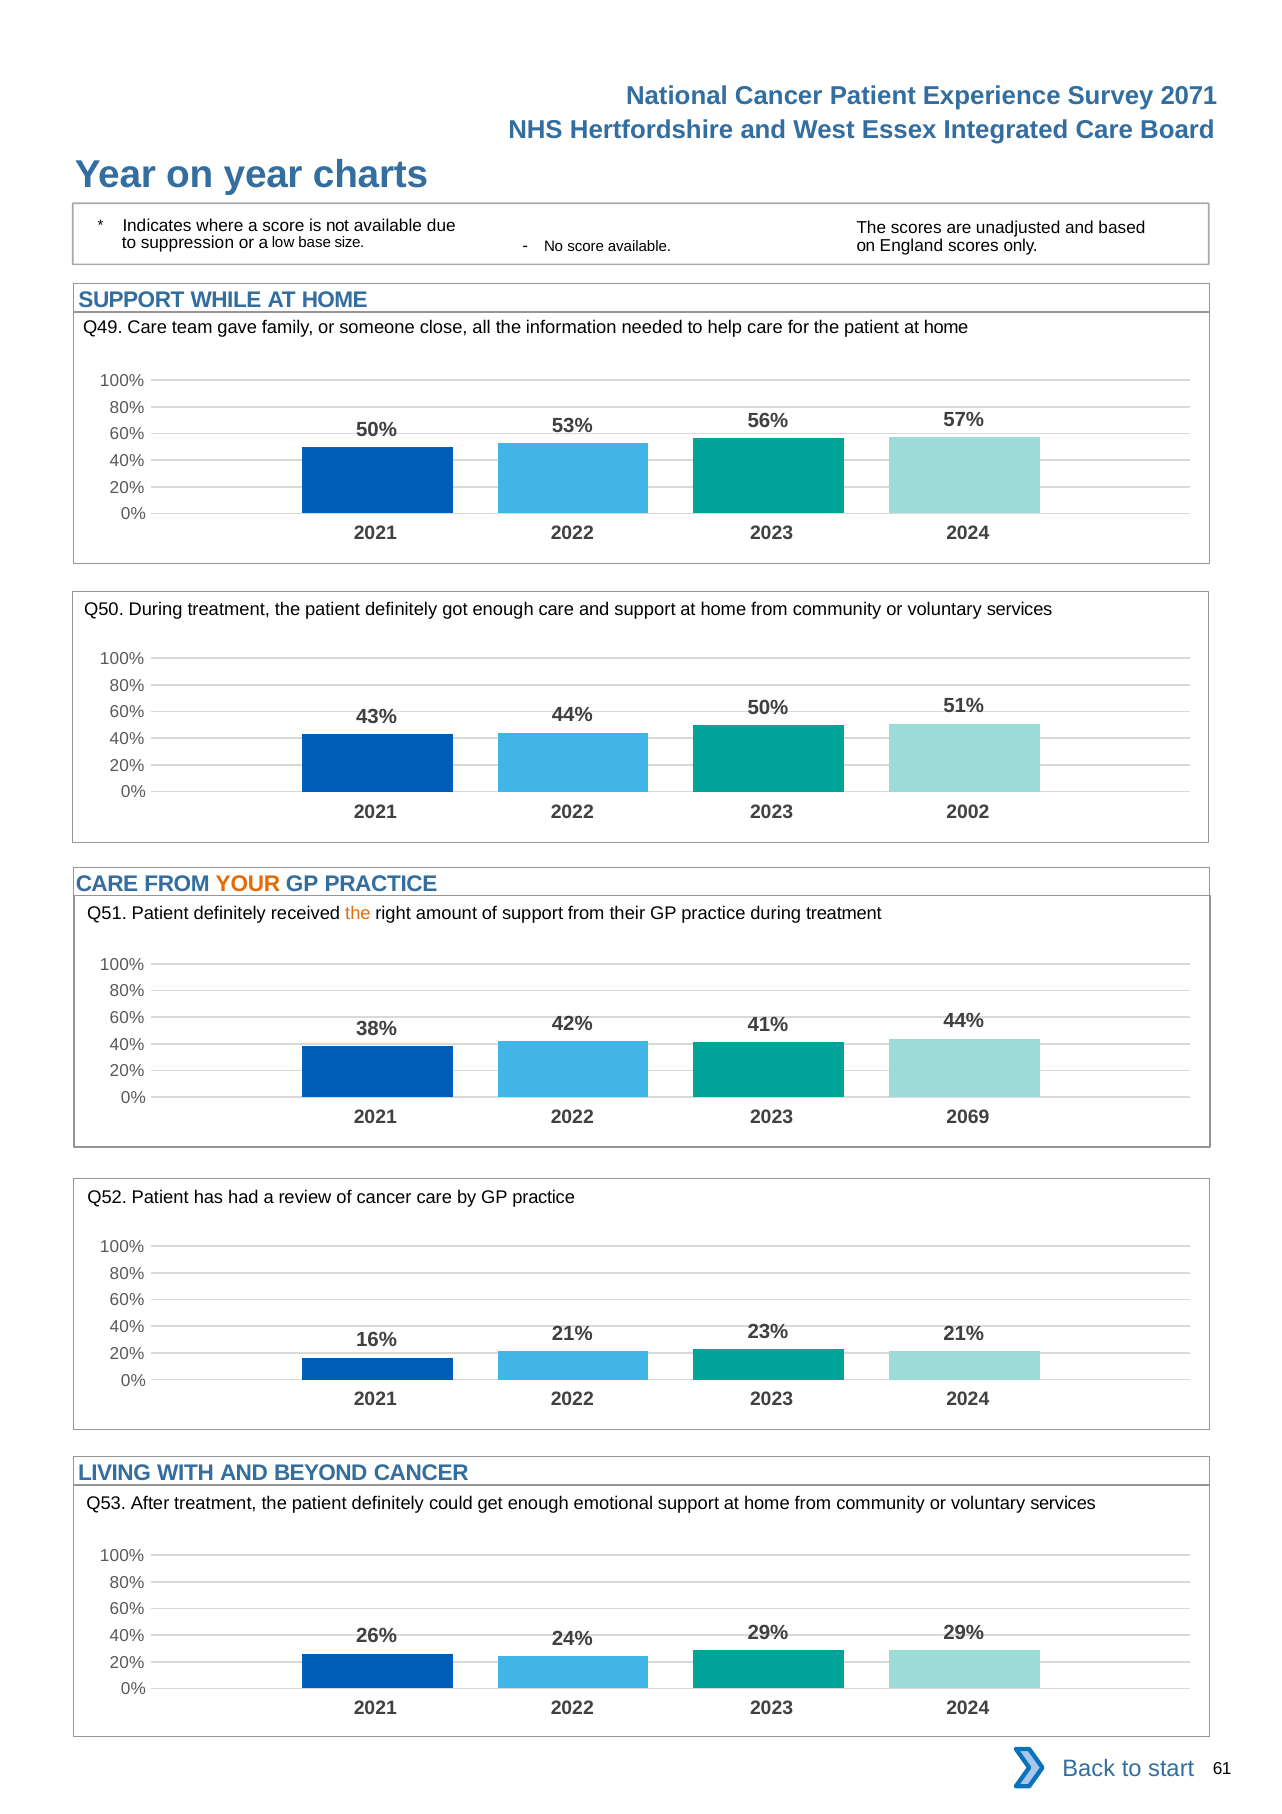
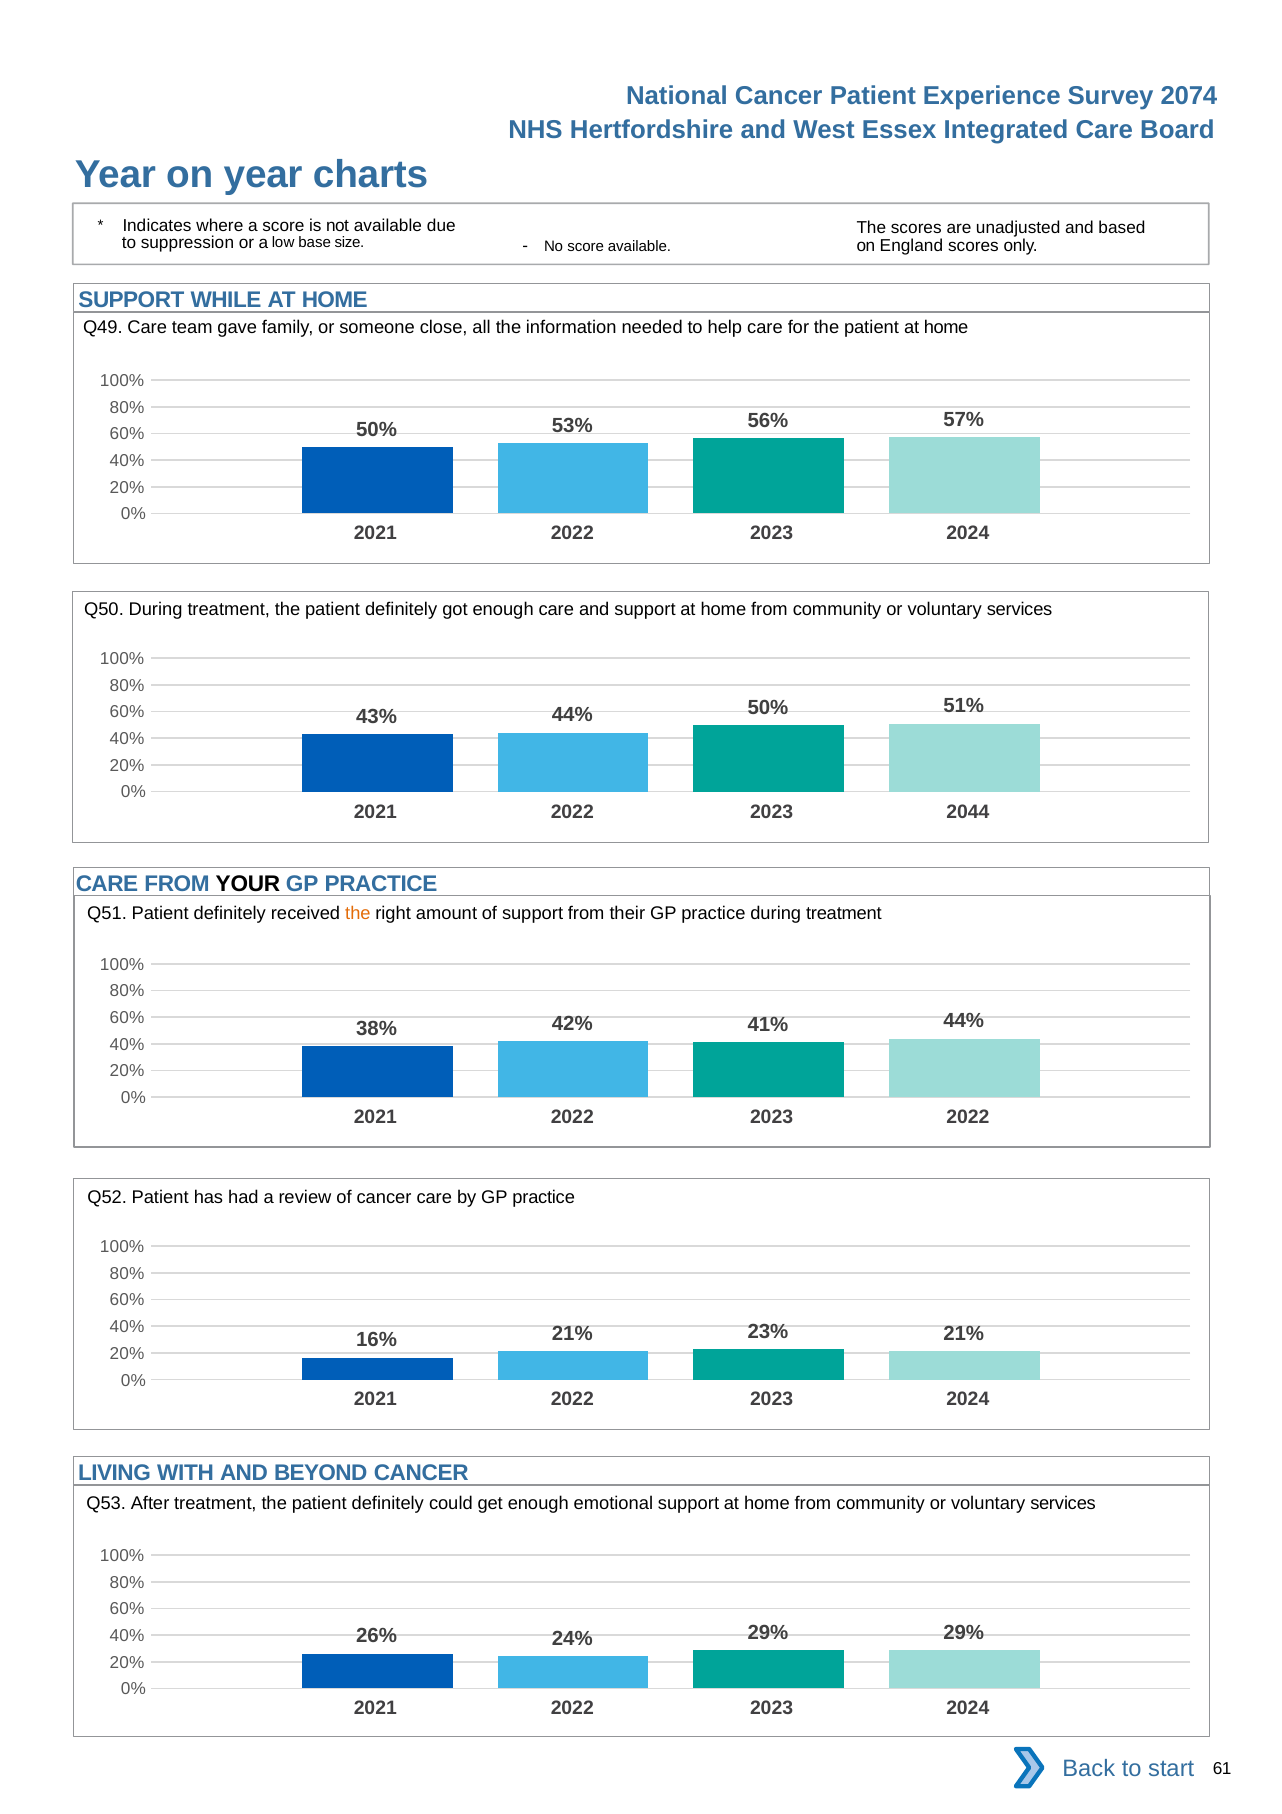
2071: 2071 -> 2074
2002: 2002 -> 2044
YOUR colour: orange -> black
2023 2069: 2069 -> 2022
